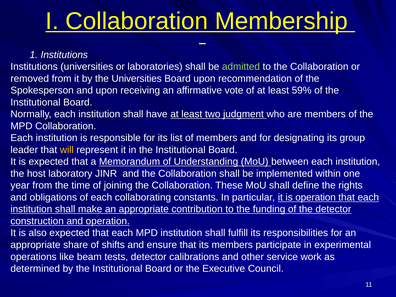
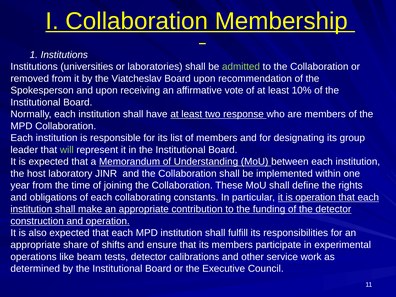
the Universities: Universities -> Viatcheslav
59%: 59% -> 10%
judgment: judgment -> response
will colour: yellow -> light green
